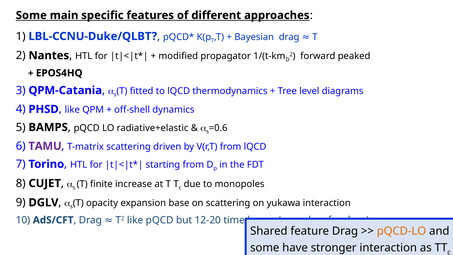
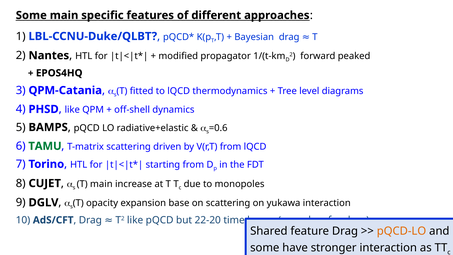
TAMU colour: purple -> green
T finite: finite -> main
12-20: 12-20 -> 22-20
